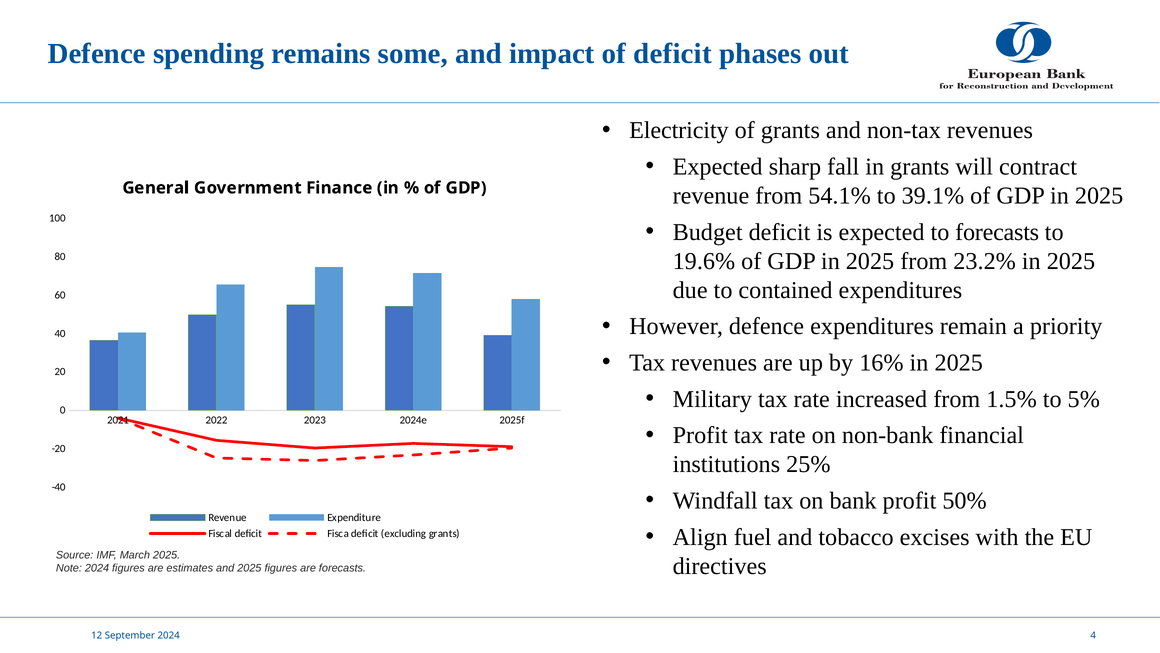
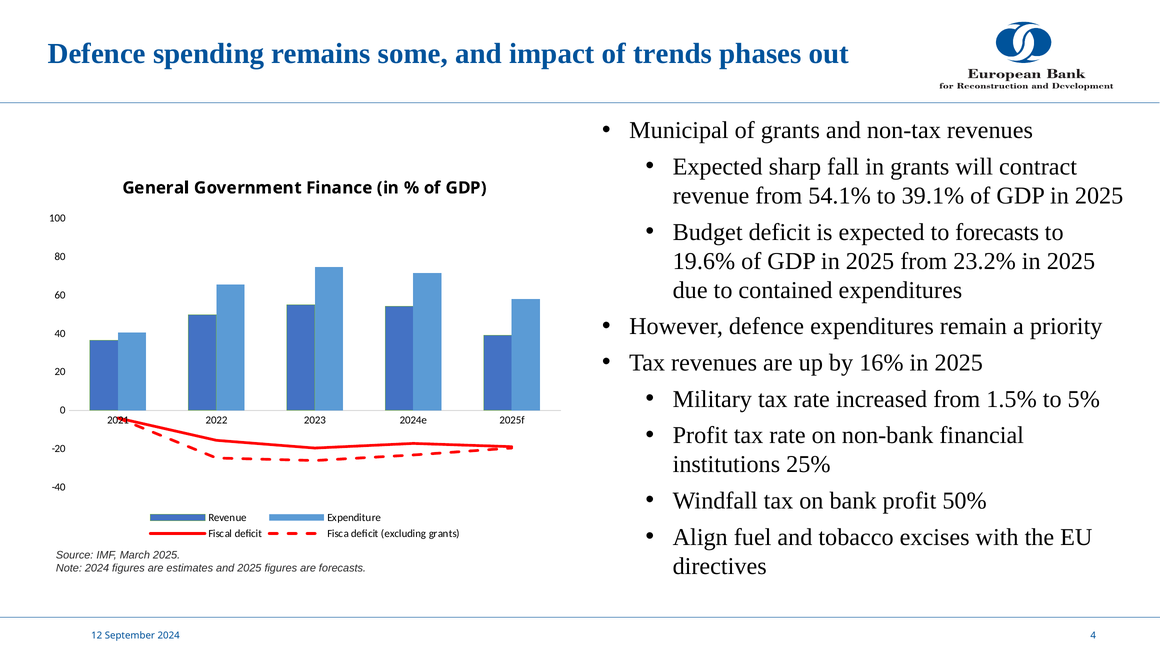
of deficit: deficit -> trends
Electricity: Electricity -> Municipal
